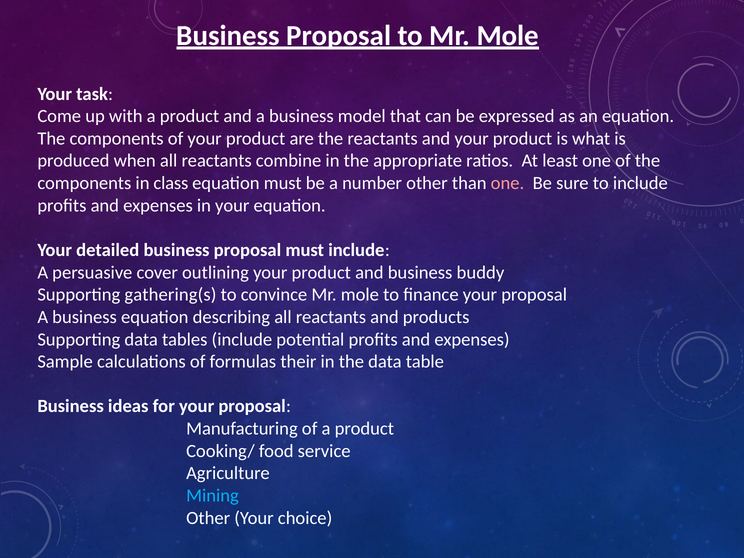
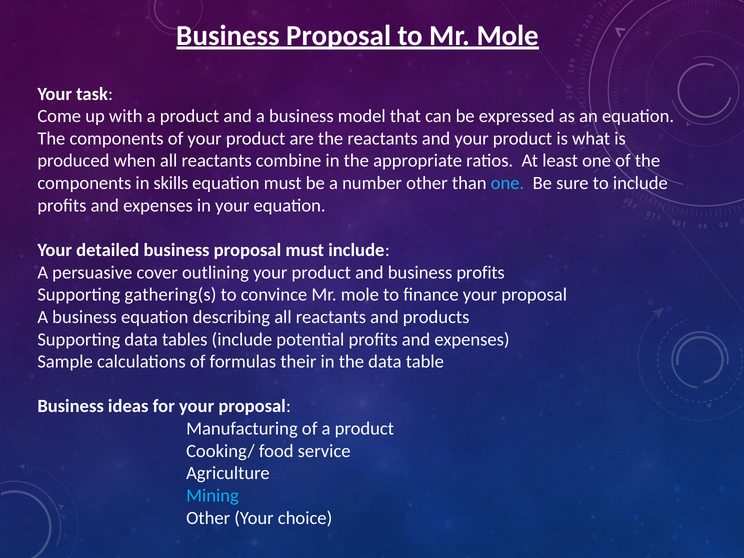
class: class -> skills
one at (507, 183) colour: pink -> light blue
business buddy: buddy -> profits
